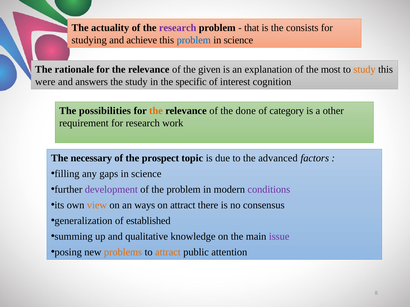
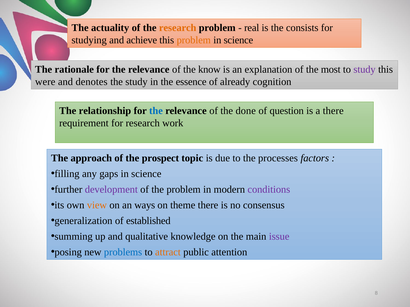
research at (178, 28) colour: purple -> orange
that: that -> real
problem at (194, 40) colour: blue -> orange
given: given -> know
study at (365, 70) colour: orange -> purple
answers: answers -> denotes
specific: specific -> essence
interest: interest -> already
possibilities: possibilities -> relationship
the at (156, 111) colour: orange -> blue
category: category -> question
a other: other -> there
necessary: necessary -> approach
advanced: advanced -> processes
on attract: attract -> theme
problems colour: orange -> blue
